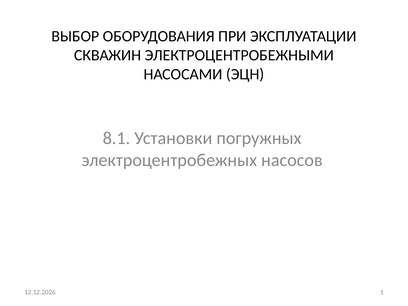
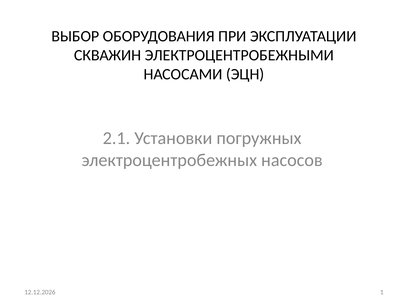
8.1: 8.1 -> 2.1
